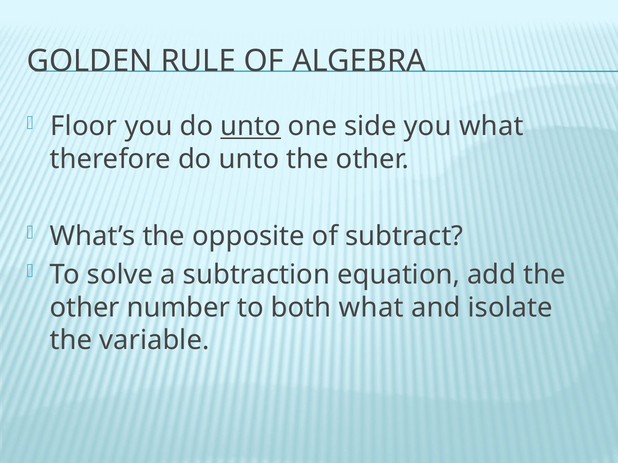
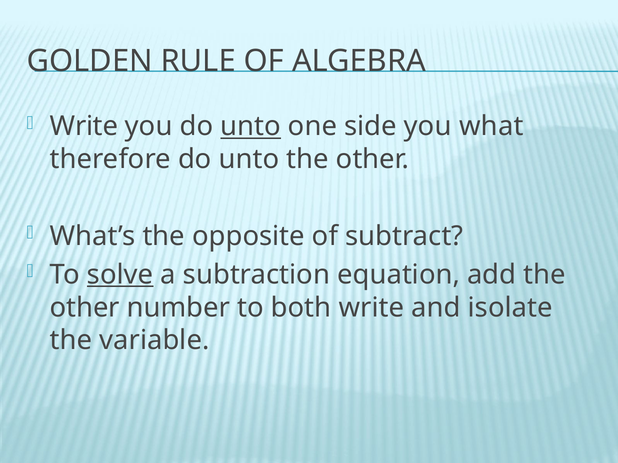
Floor at (84, 126): Floor -> Write
solve underline: none -> present
both what: what -> write
